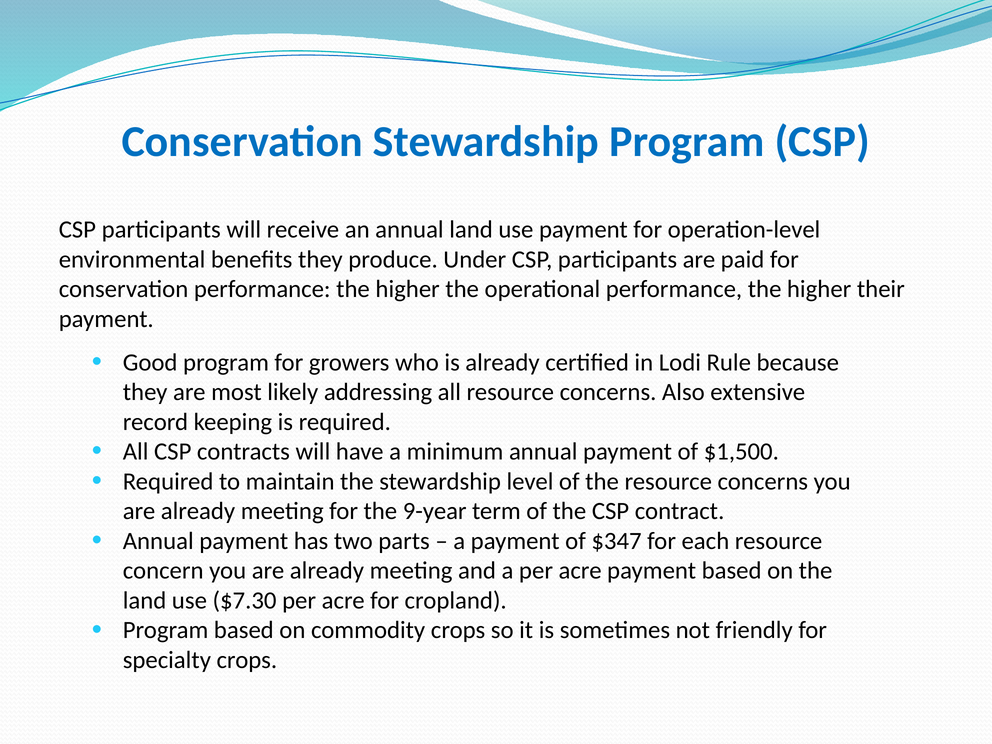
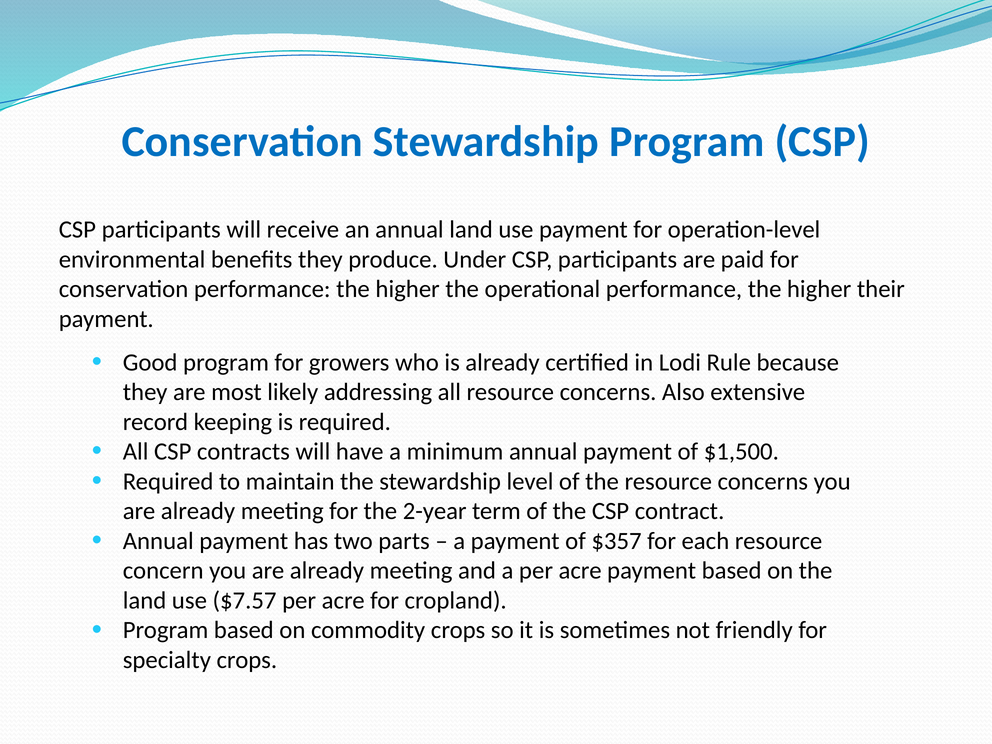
9-year: 9-year -> 2-year
$347: $347 -> $357
$7.30: $7.30 -> $7.57
